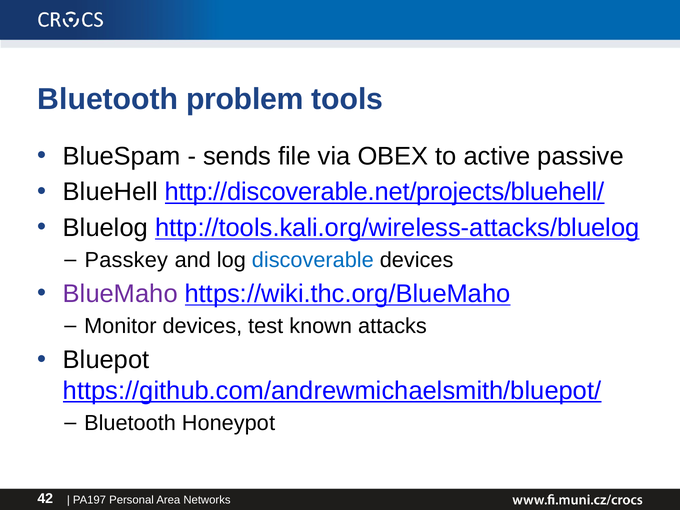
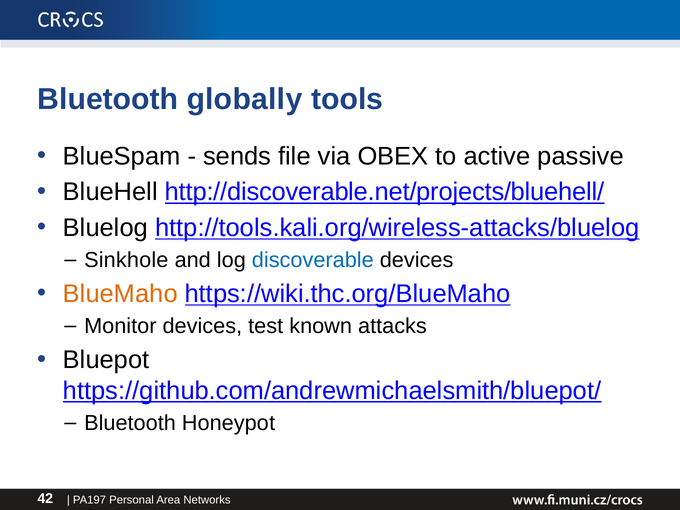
problem: problem -> globally
Passkey: Passkey -> Sinkhole
BlueMaho colour: purple -> orange
